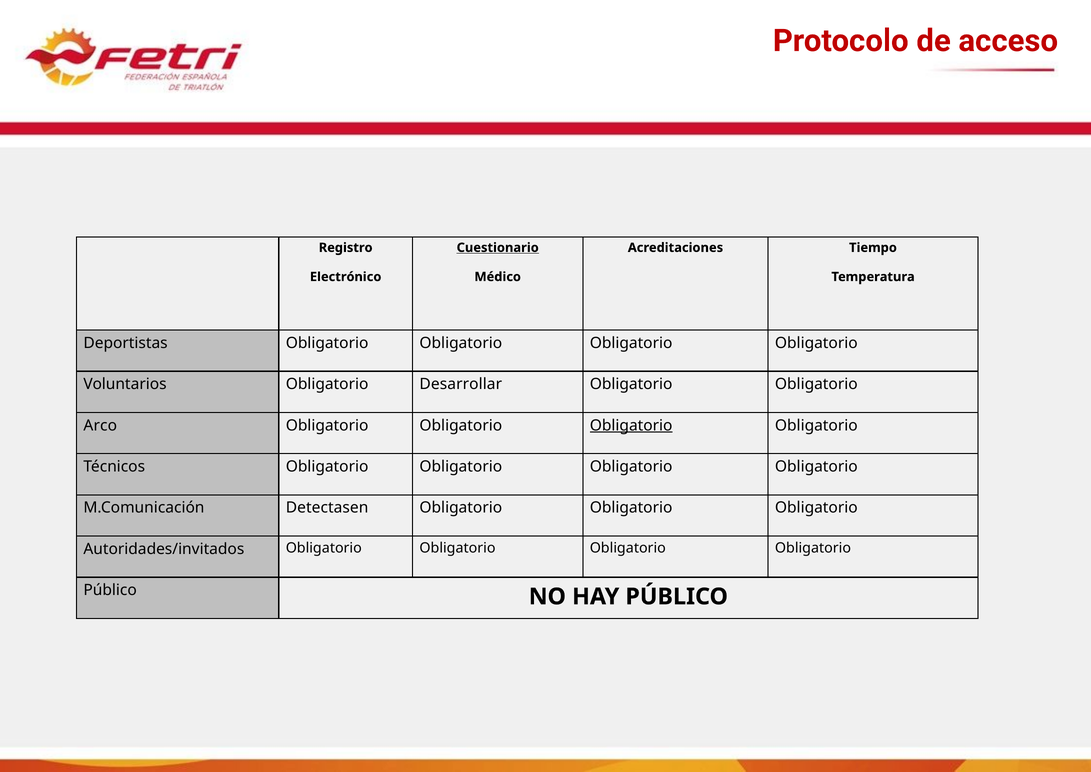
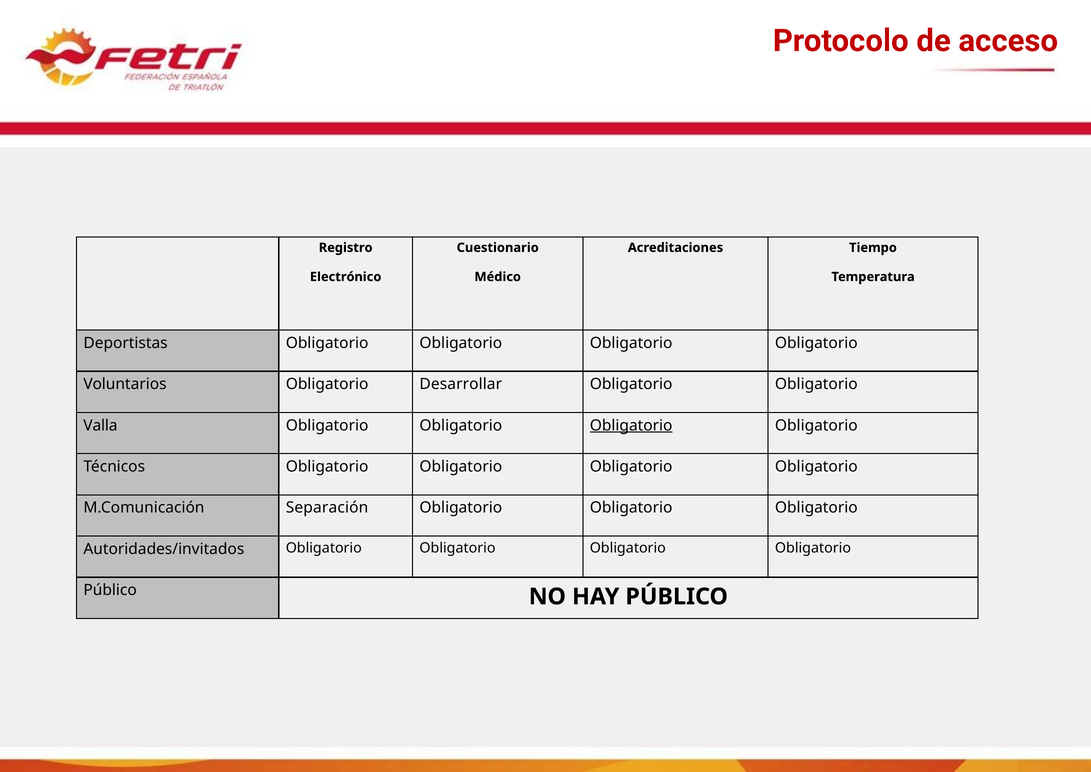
Cuestionario underline: present -> none
Arco: Arco -> Valla
Detectasen: Detectasen -> Separación
